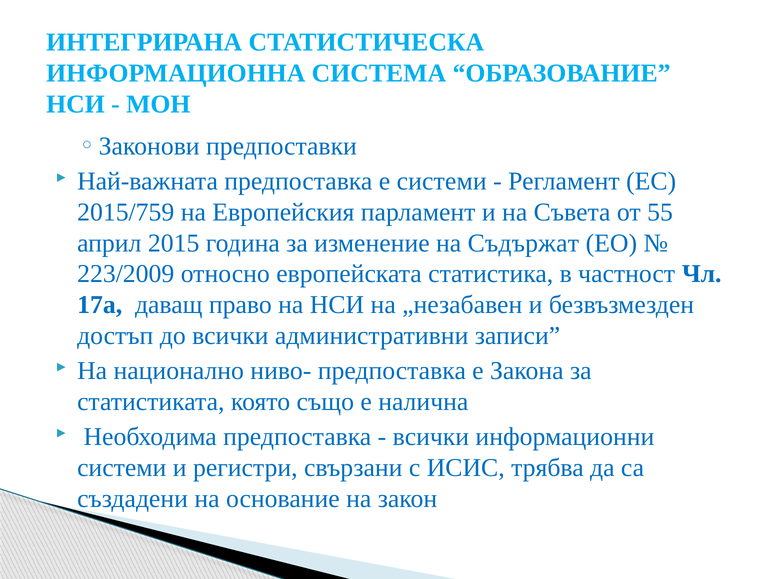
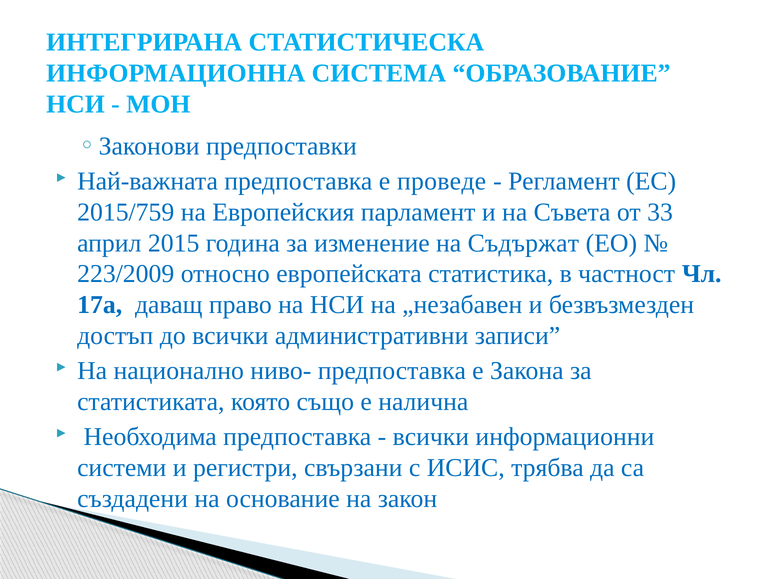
е системи: системи -> проведе
55: 55 -> 33
